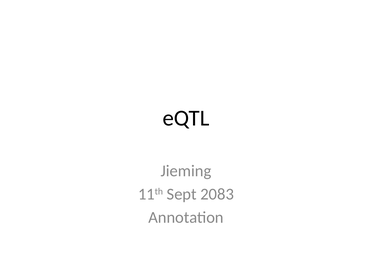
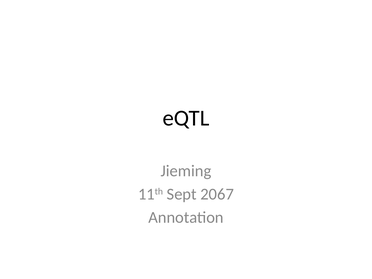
2083: 2083 -> 2067
